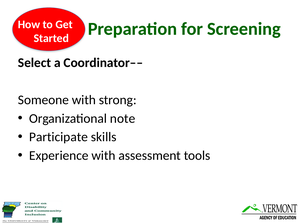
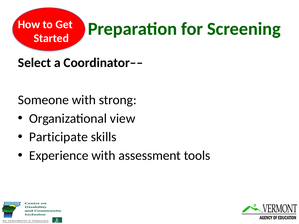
note: note -> view
